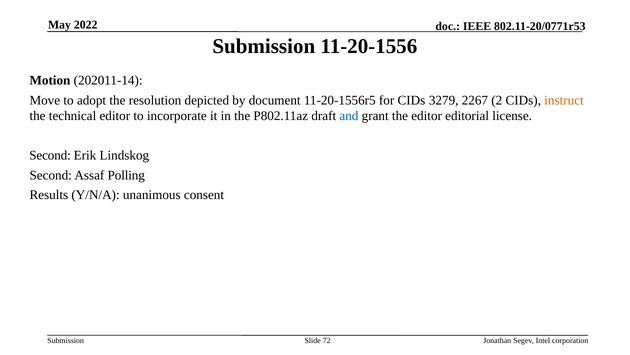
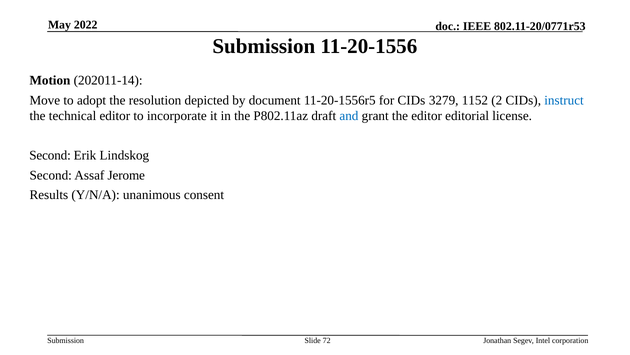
2267: 2267 -> 1152
instruct colour: orange -> blue
Polling: Polling -> Jerome
